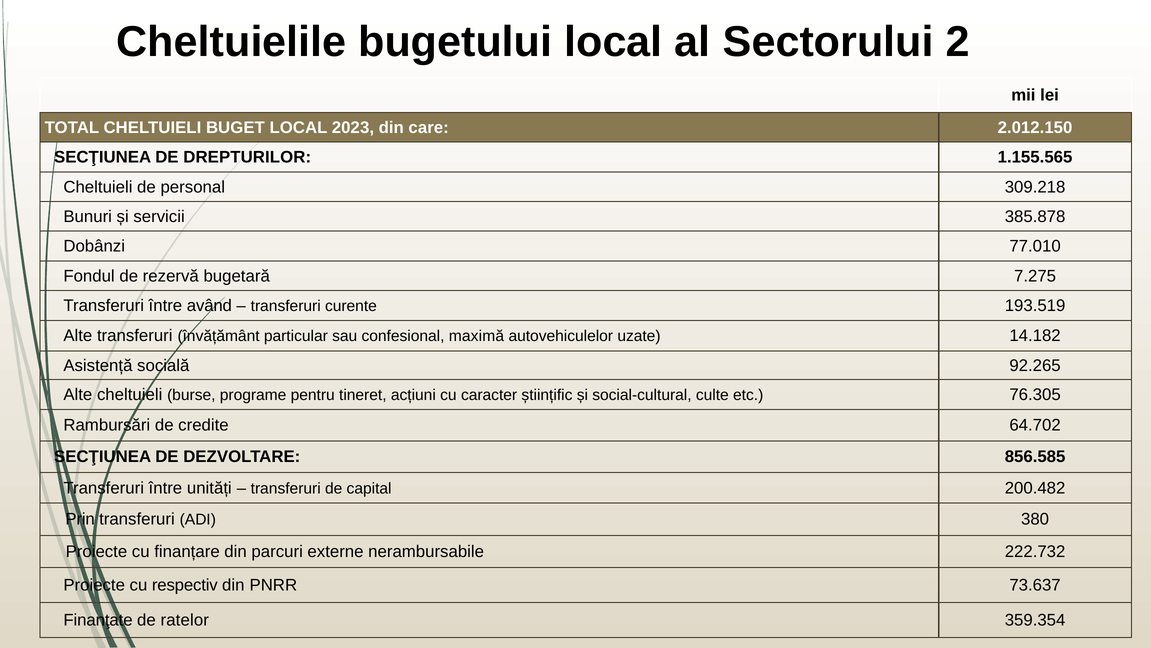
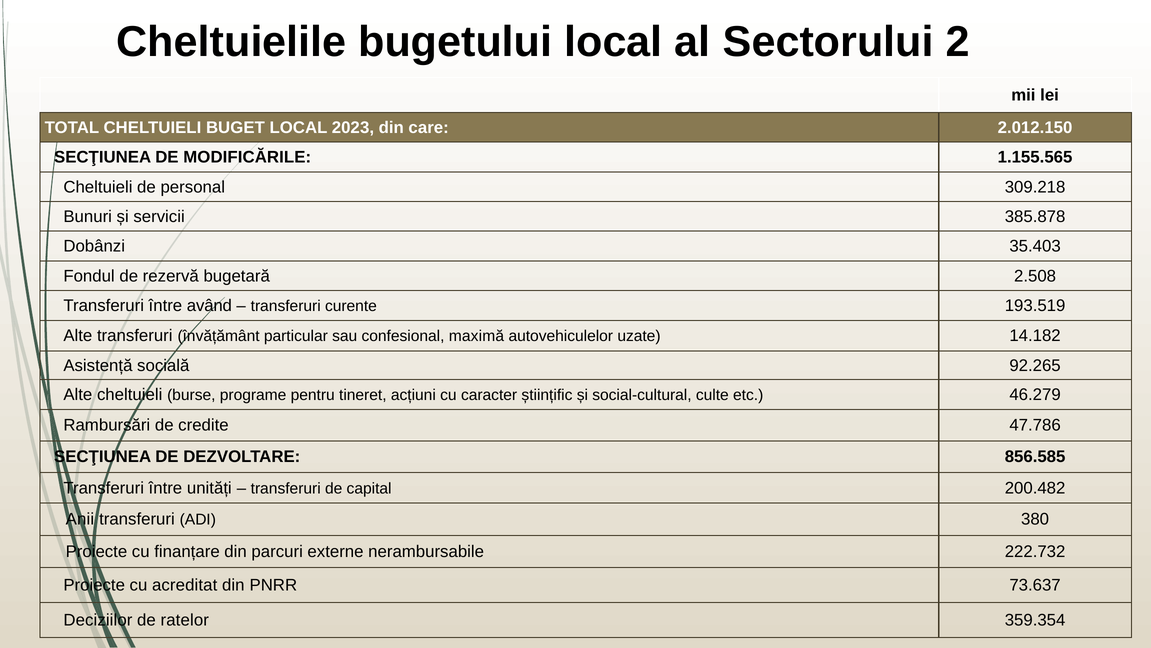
DREPTURILOR: DREPTURILOR -> MODIFICĂRILE
77.010: 77.010 -> 35.403
7.275: 7.275 -> 2.508
76.305: 76.305 -> 46.279
64.702: 64.702 -> 47.786
Prin: Prin -> Anii
respectiv: respectiv -> acreditat
Finanţate: Finanţate -> Deciziilor
